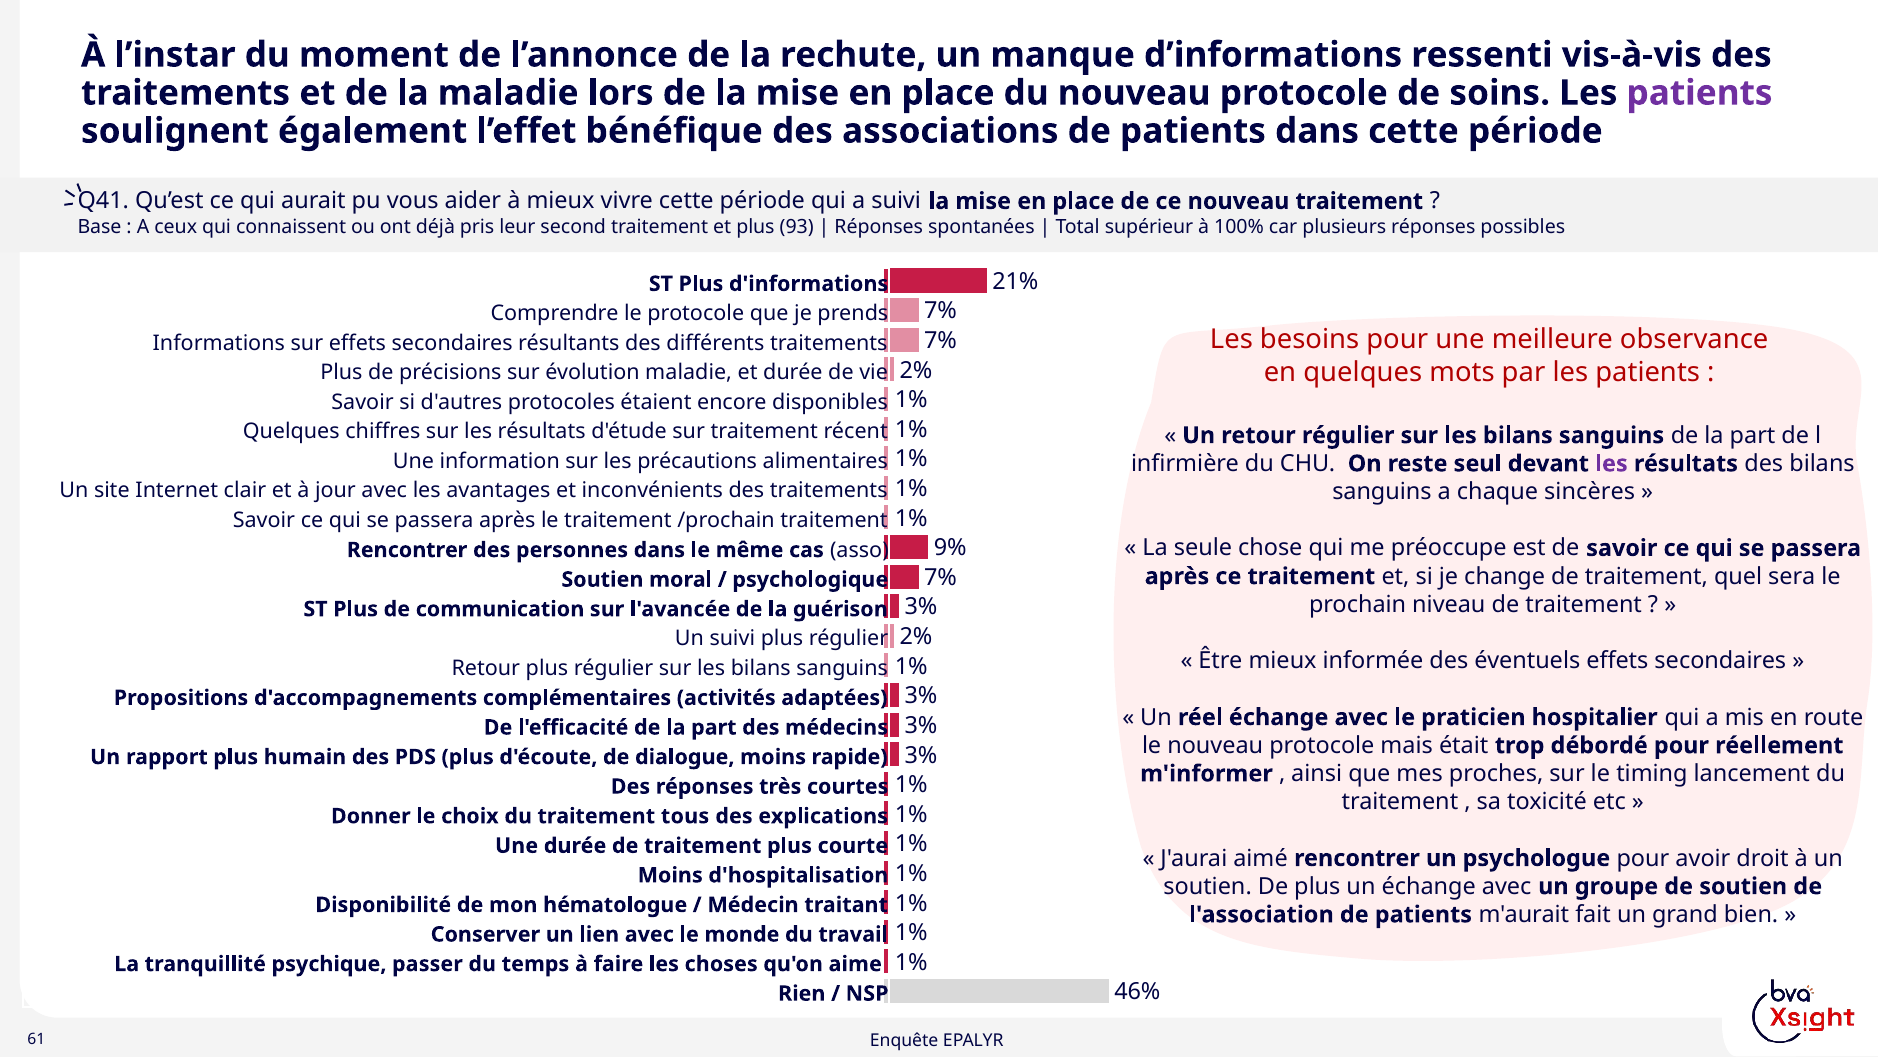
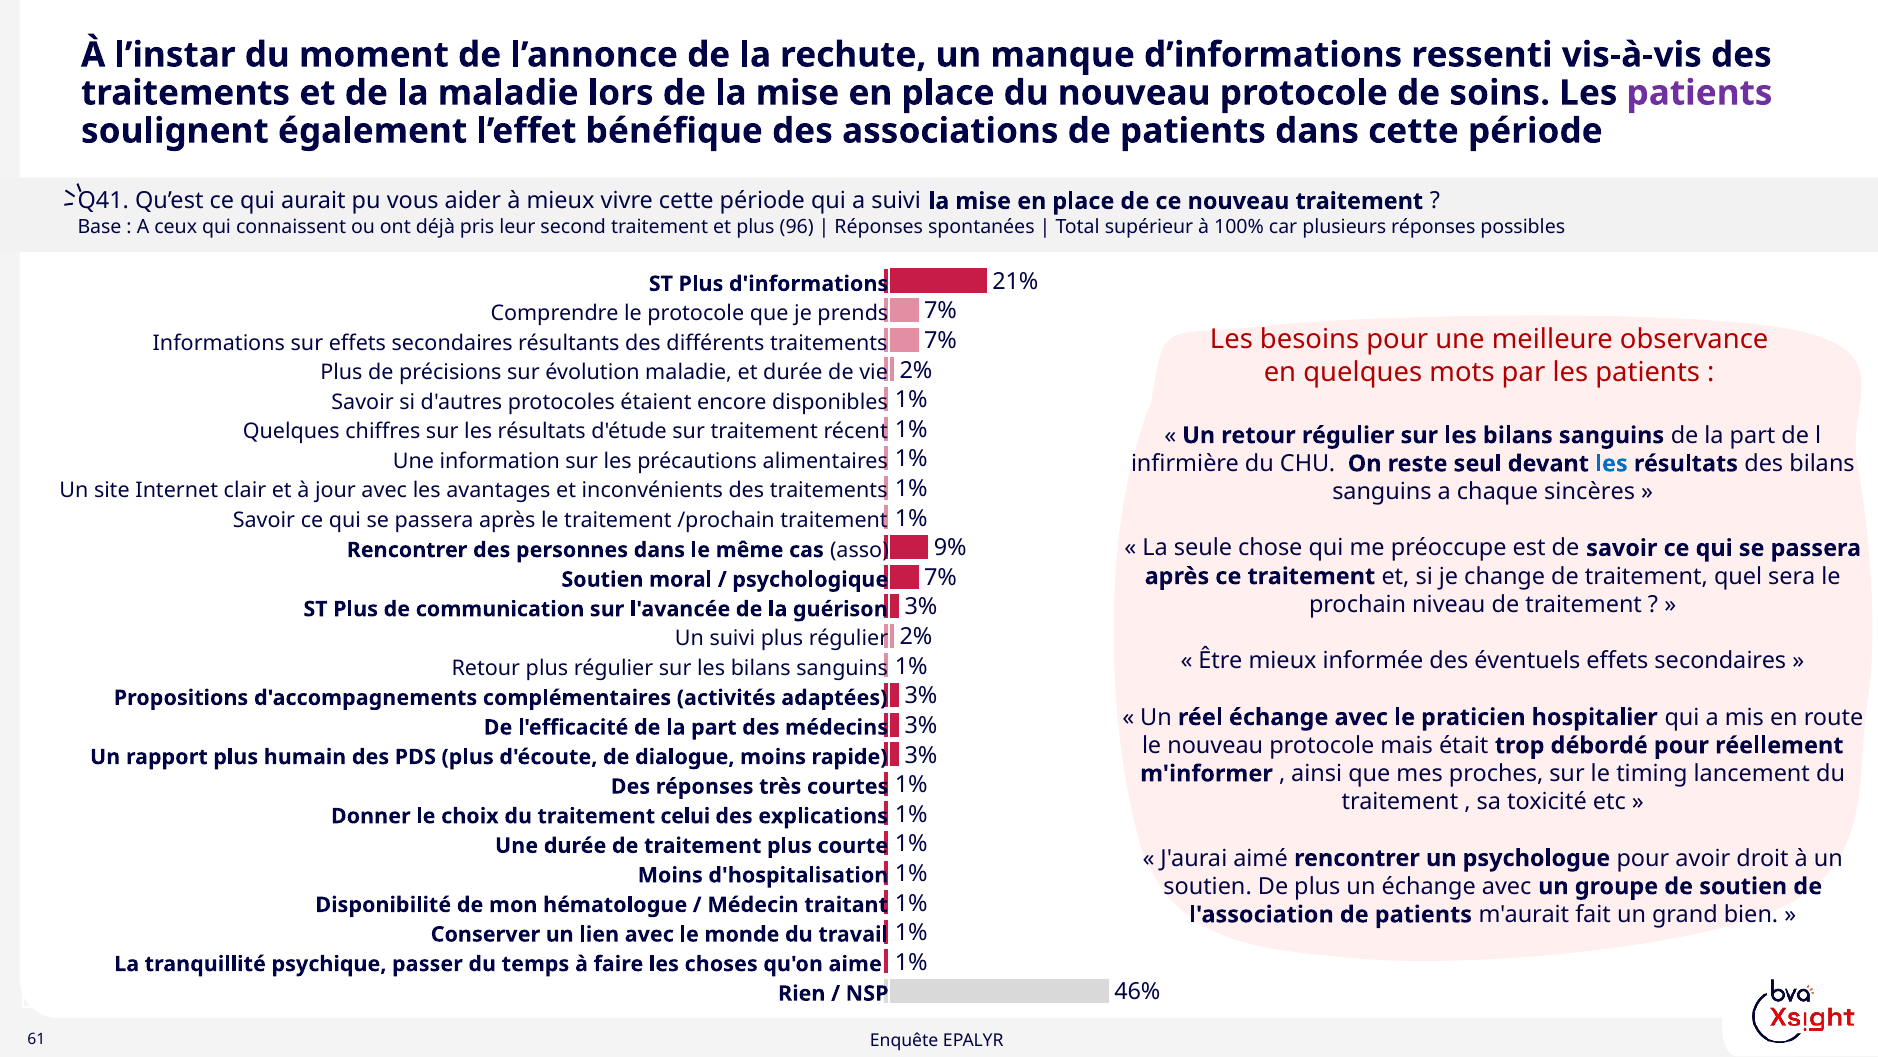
93: 93 -> 96
les at (1611, 463) colour: purple -> blue
tous: tous -> celui
